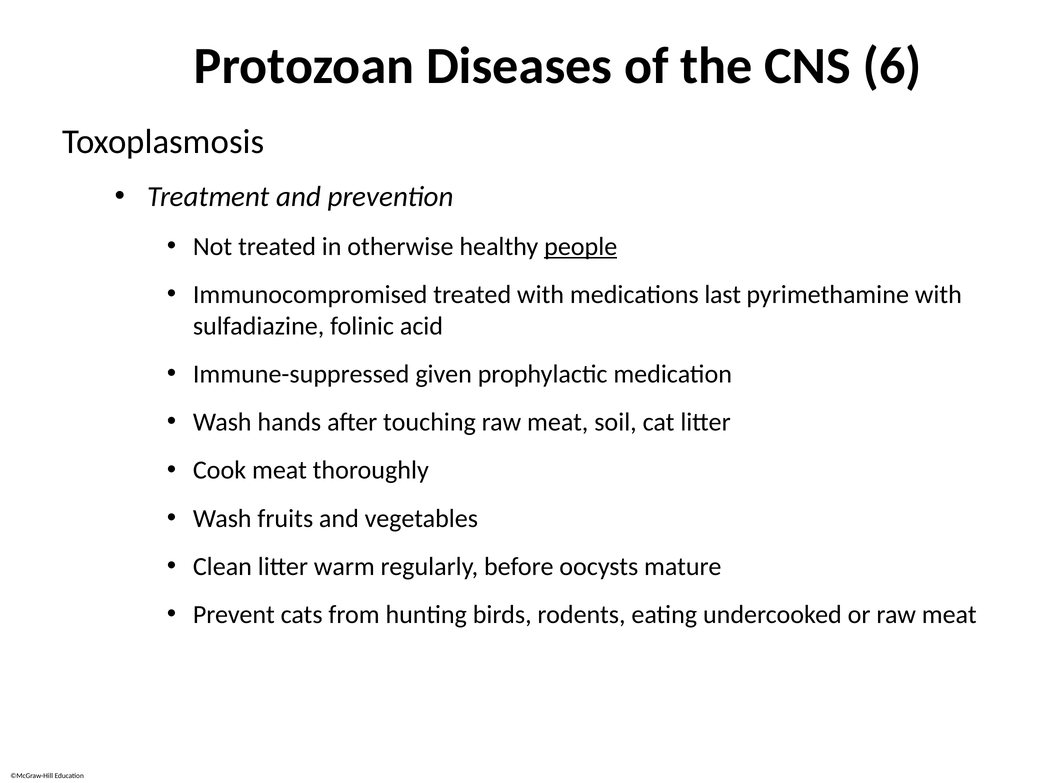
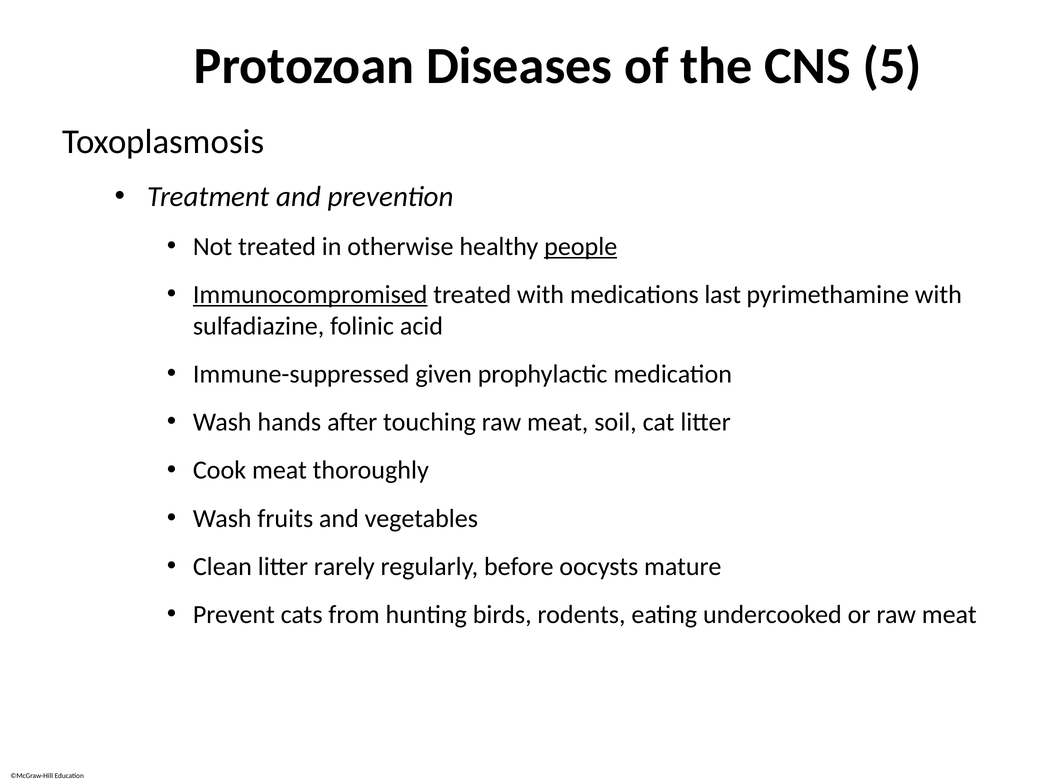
6: 6 -> 5
Immunocompromised underline: none -> present
warm: warm -> rarely
